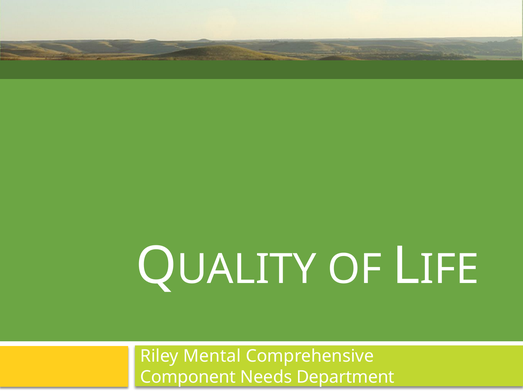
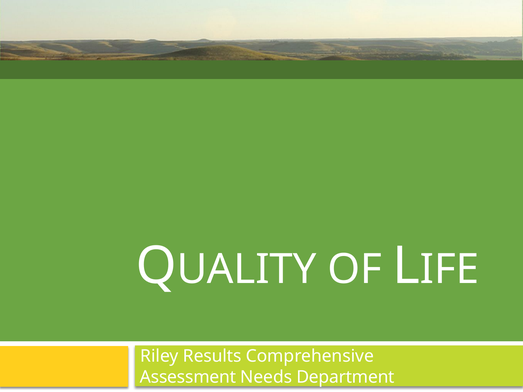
Mental: Mental -> Results
Component: Component -> Assessment
